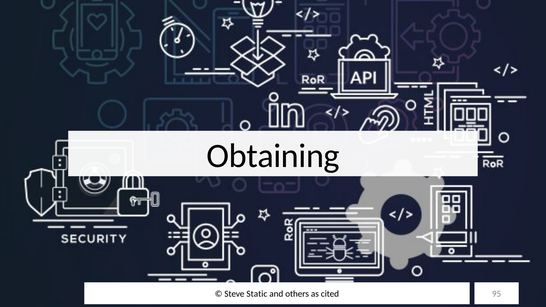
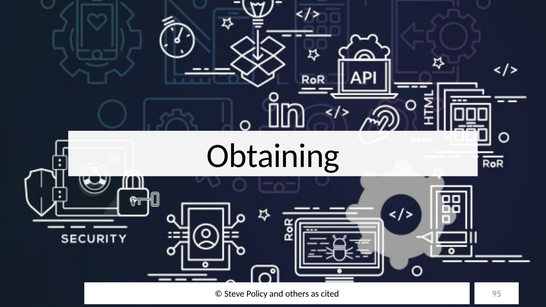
Static: Static -> Policy
